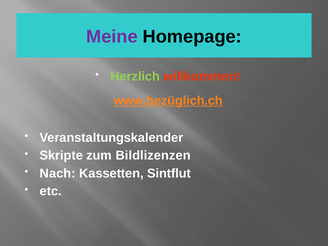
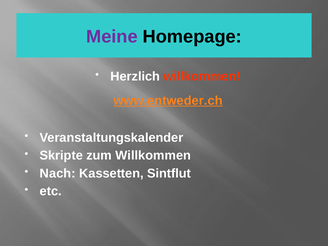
Herzlich colour: light green -> white
www.bezüglich.ch: www.bezüglich.ch -> www.entweder.ch
zum Bildlizenzen: Bildlizenzen -> Willkommen
